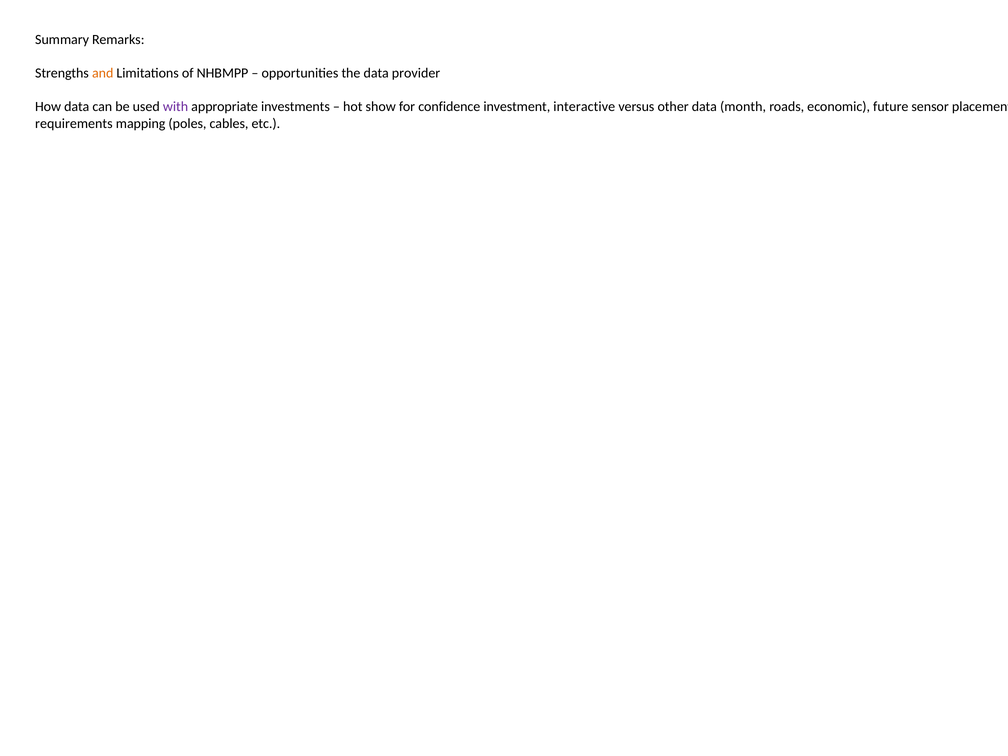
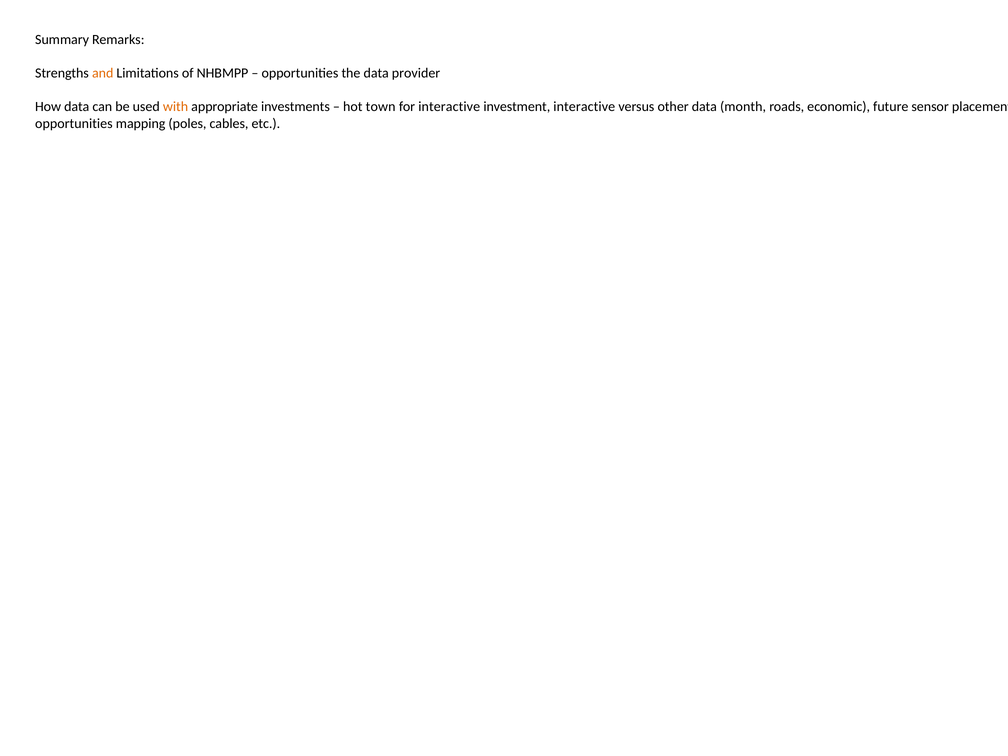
with colour: purple -> orange
show: show -> town
for confidence: confidence -> interactive
requirements at (74, 124): requirements -> opportunities
